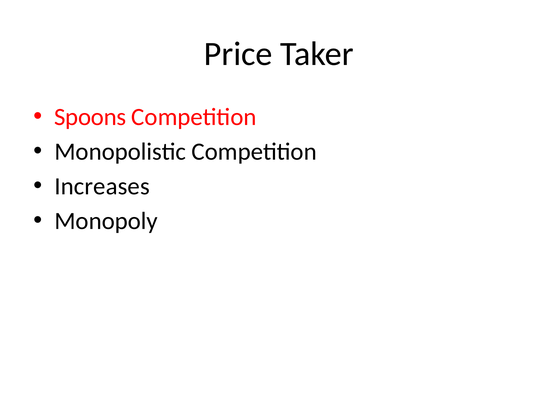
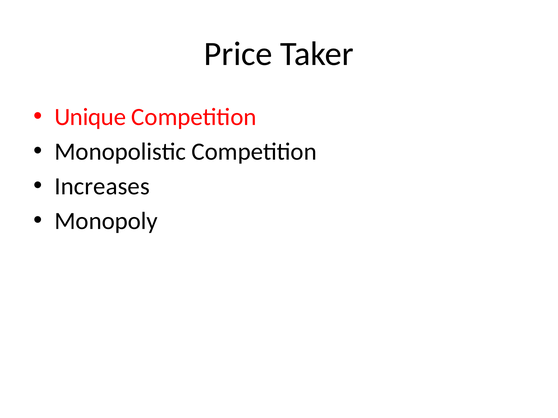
Spoons: Spoons -> Unique
